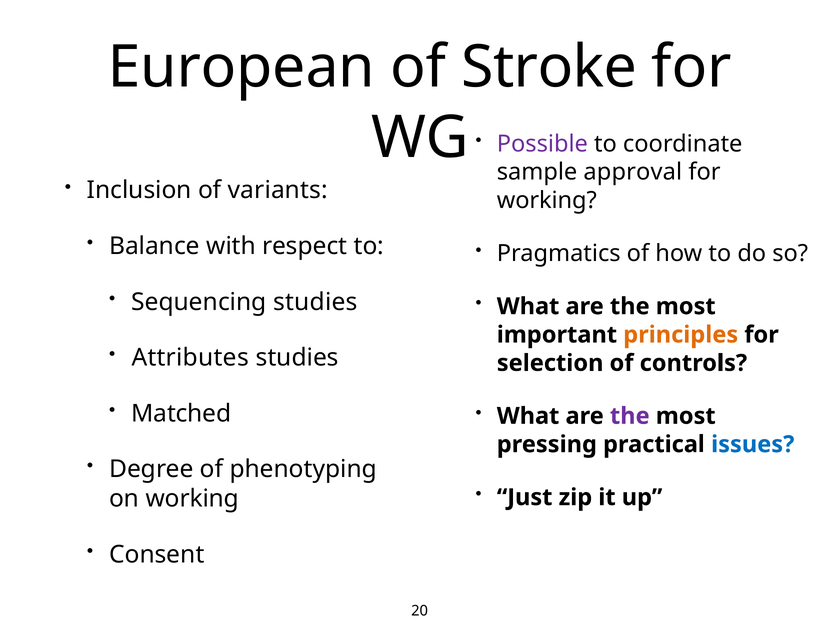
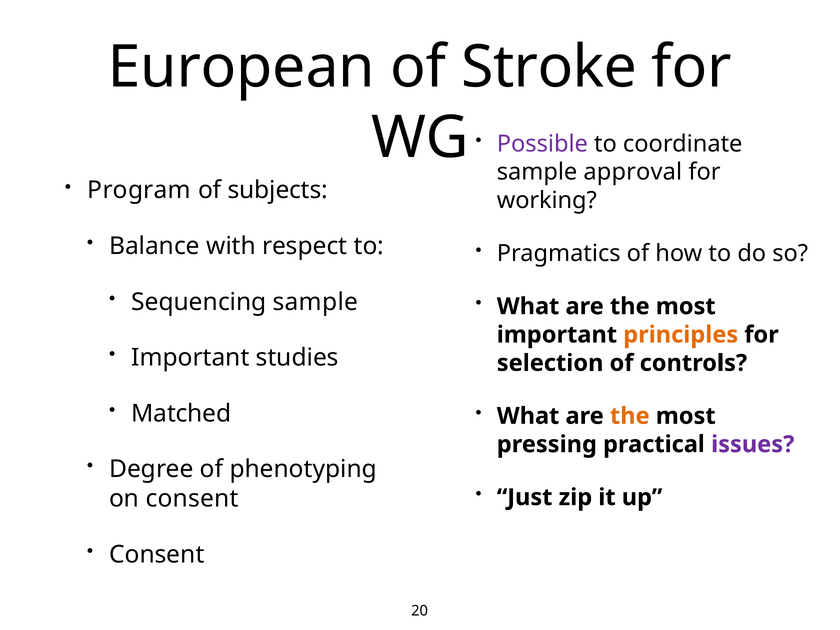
Inclusion: Inclusion -> Program
variants: variants -> subjects
Sequencing studies: studies -> sample
Attributes at (190, 358): Attributes -> Important
the at (630, 416) colour: purple -> orange
issues colour: blue -> purple
on working: working -> consent
